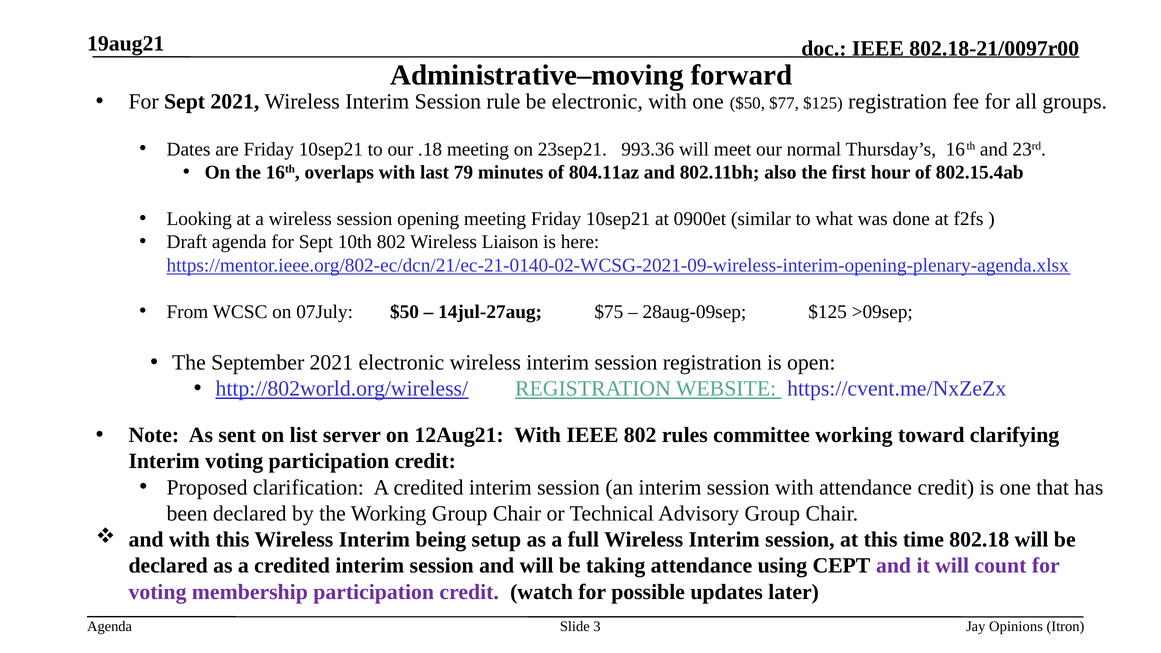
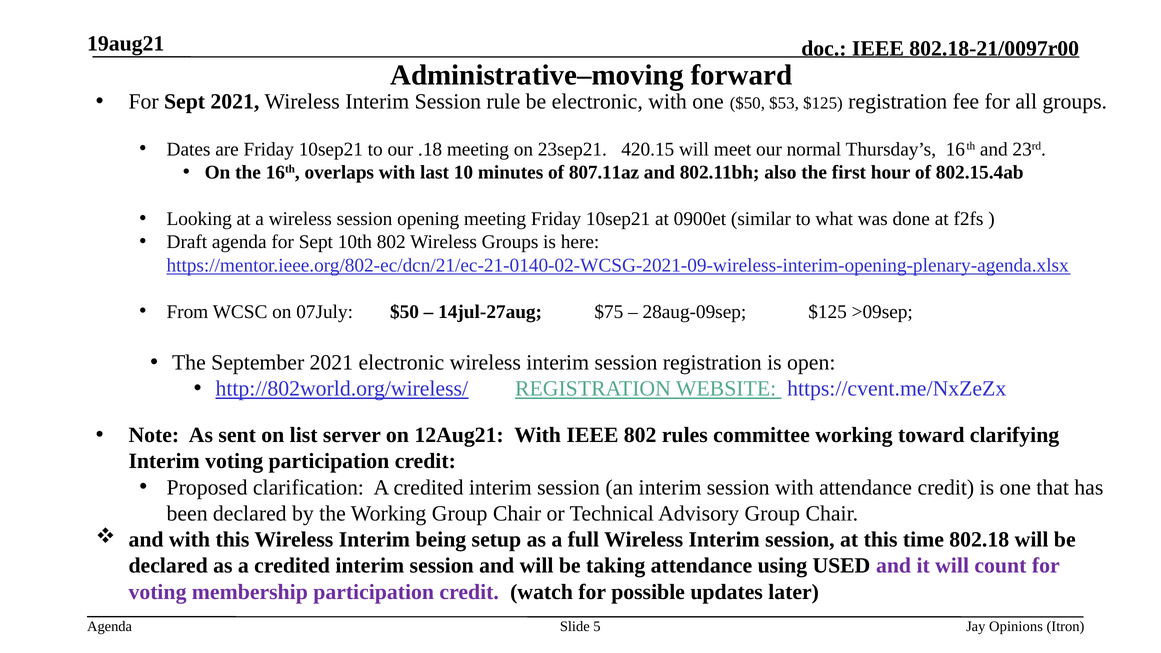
$77: $77 -> $53
993.36: 993.36 -> 420.15
79: 79 -> 10
804.11az: 804.11az -> 807.11az
Wireless Liaison: Liaison -> Groups
CEPT: CEPT -> USED
3: 3 -> 5
